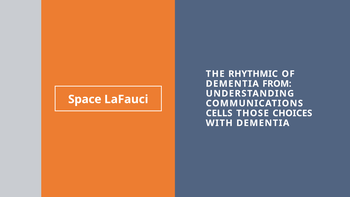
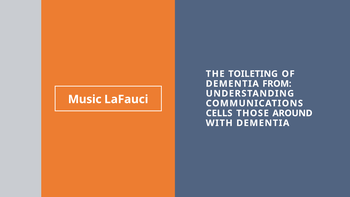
RHYTHMIC: RHYTHMIC -> TOILETING
Space: Space -> Music
CHOICES: CHOICES -> AROUND
